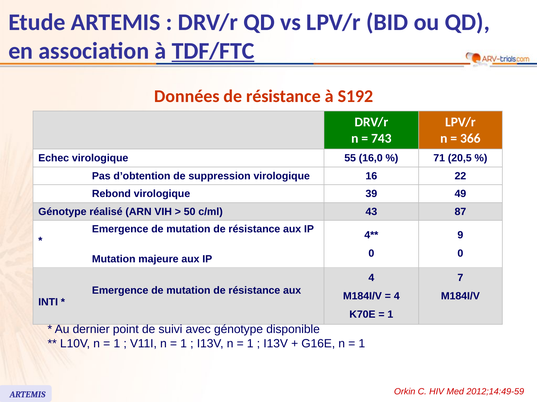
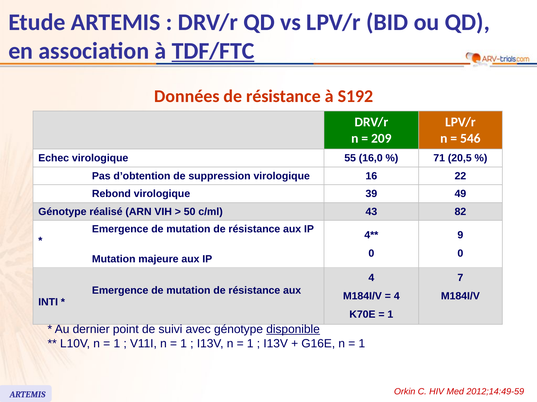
743: 743 -> 209
366: 366 -> 546
87: 87 -> 82
disponible underline: none -> present
